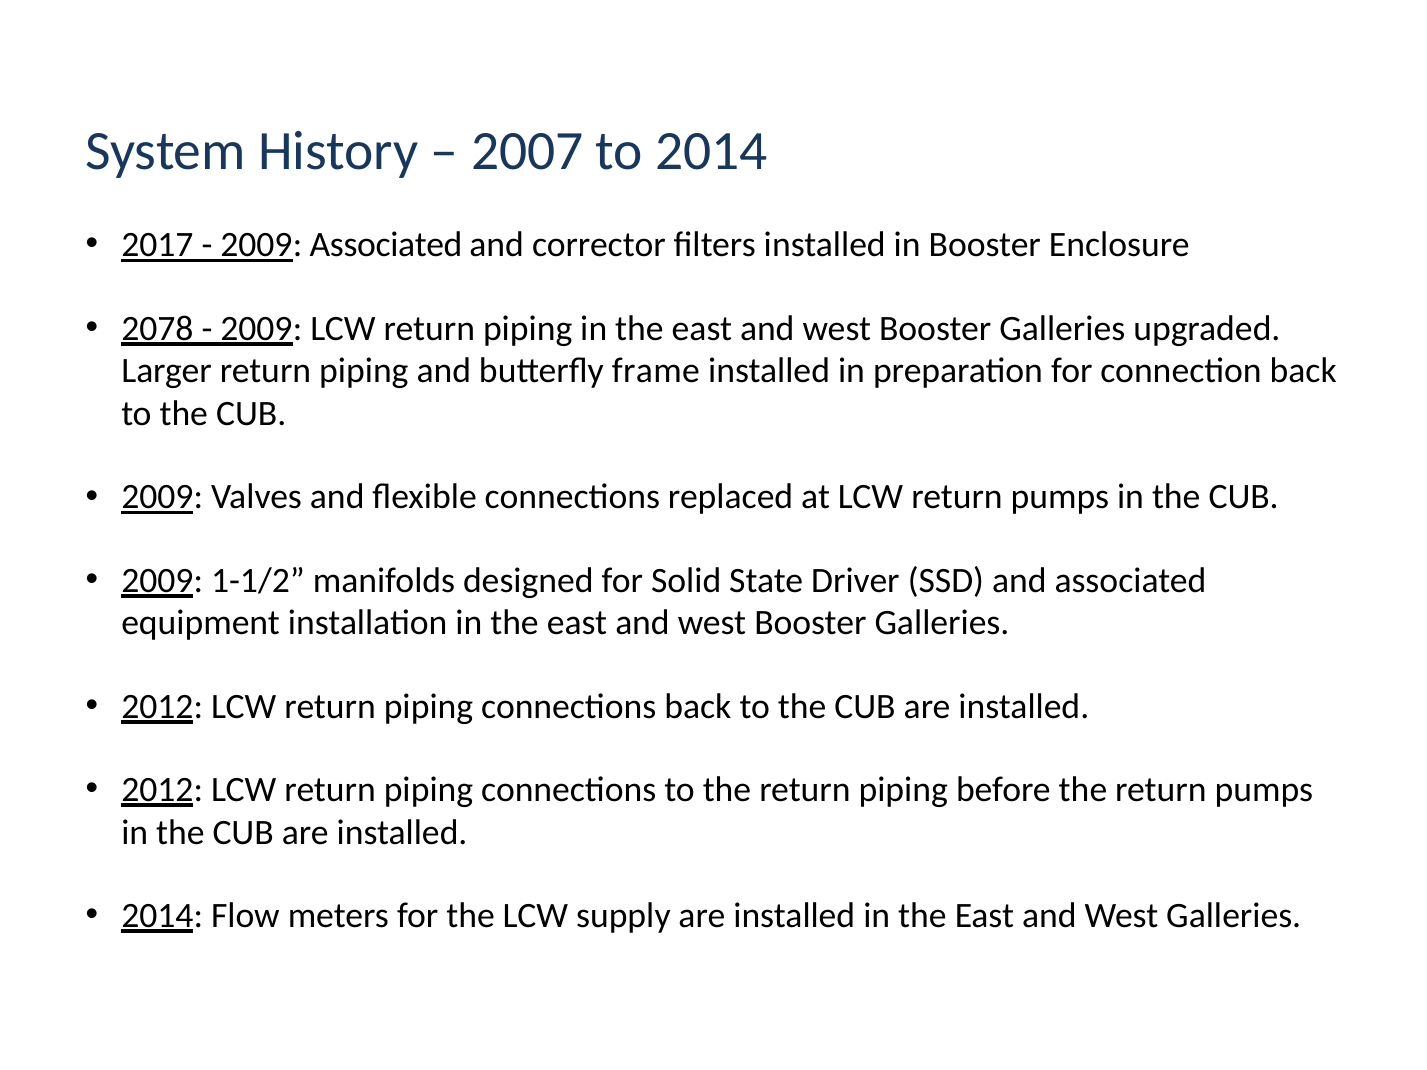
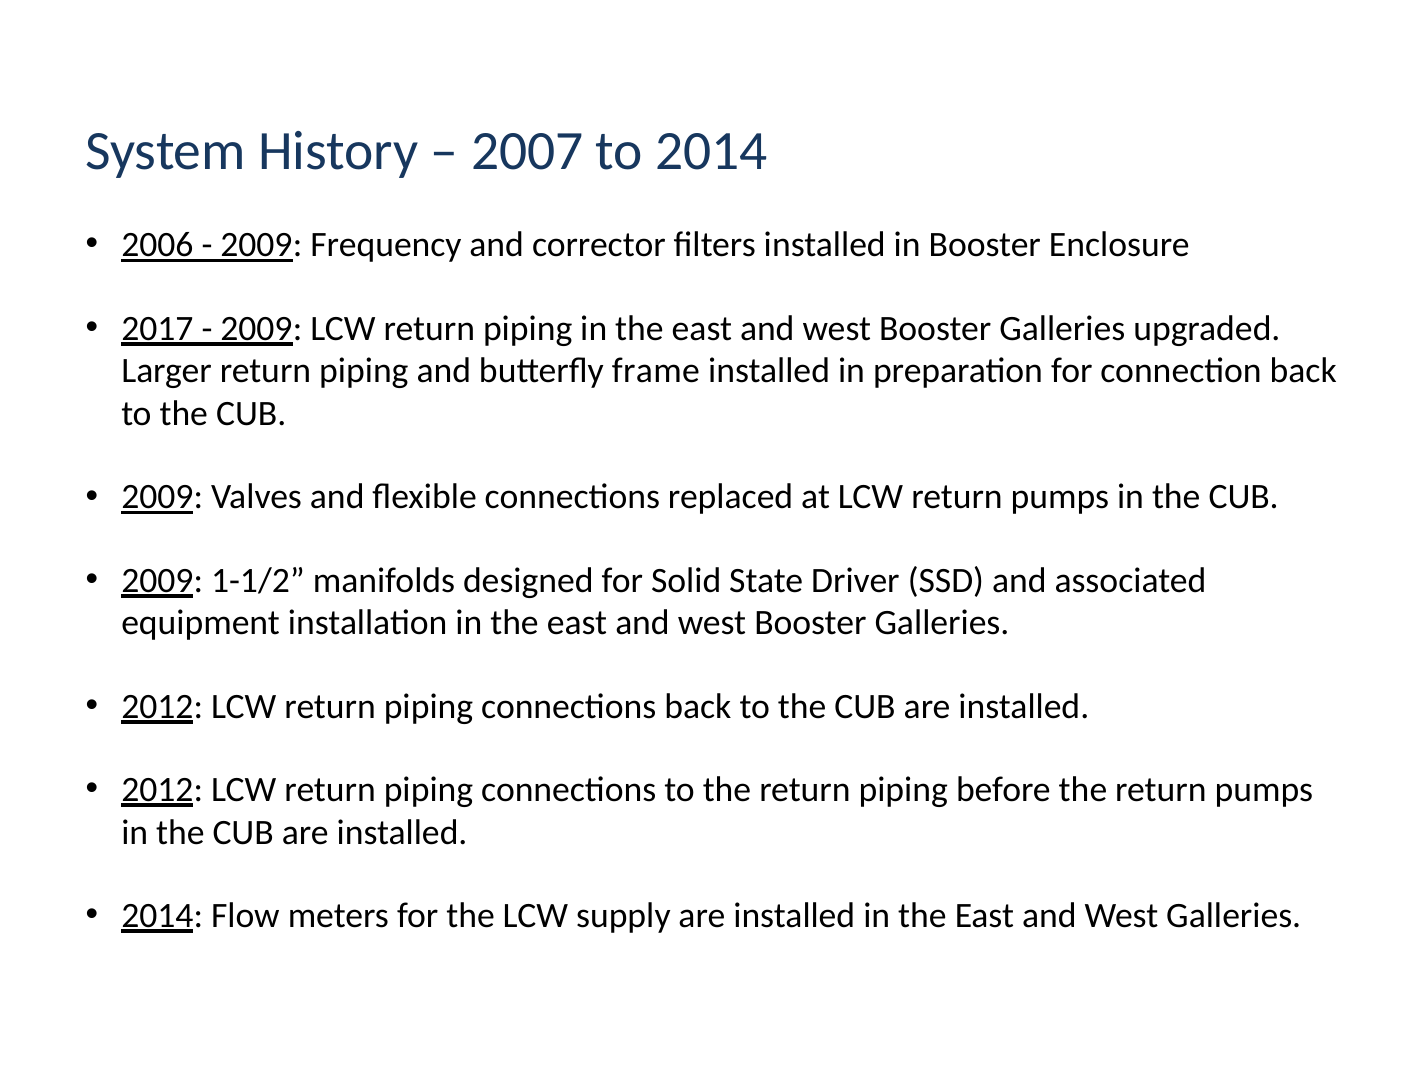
2017: 2017 -> 2006
2009 Associated: Associated -> Frequency
2078: 2078 -> 2017
